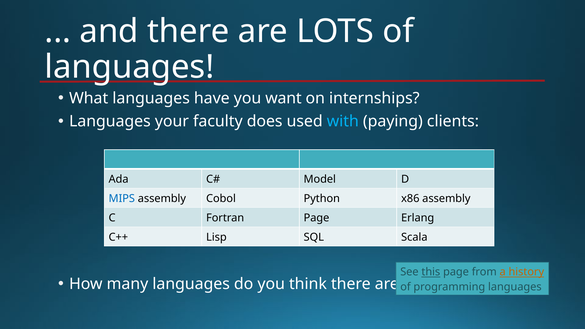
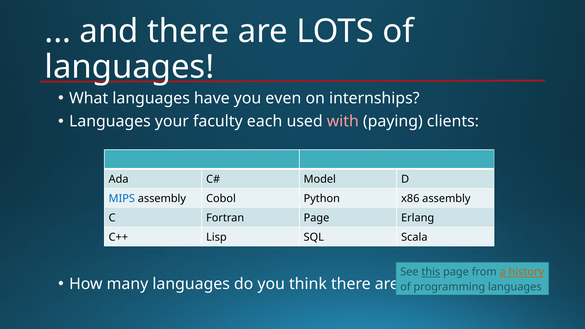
want: want -> even
does: does -> each
with colour: light blue -> pink
